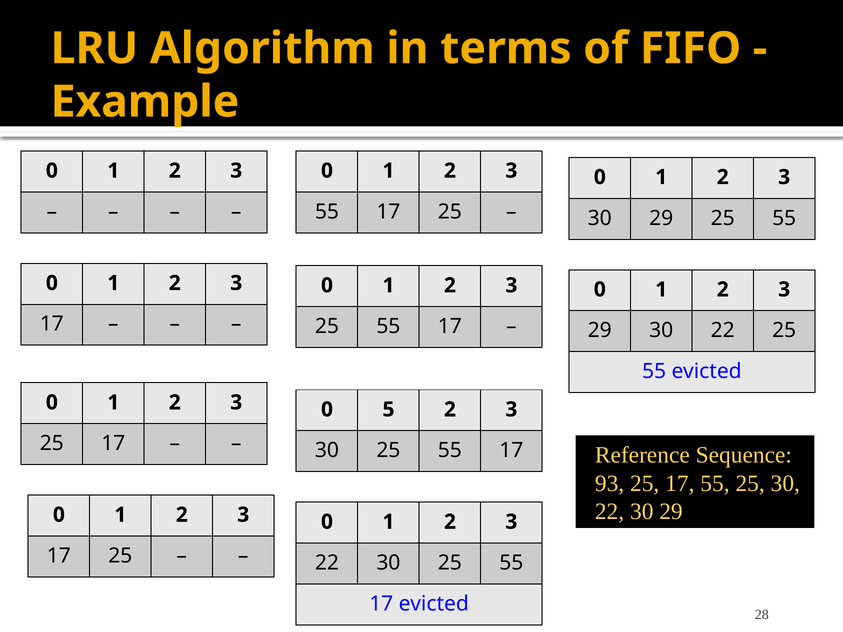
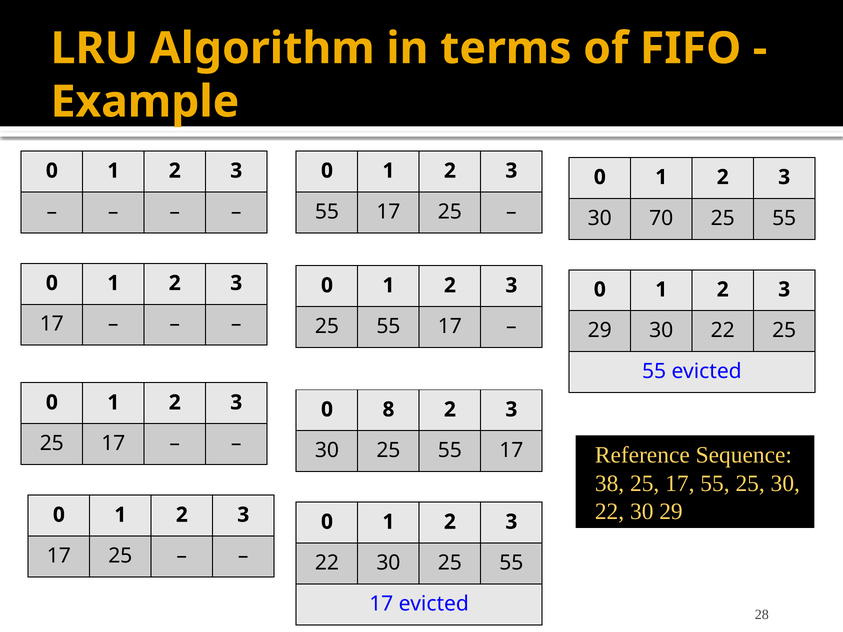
29 at (661, 218): 29 -> 70
5: 5 -> 8
93: 93 -> 38
